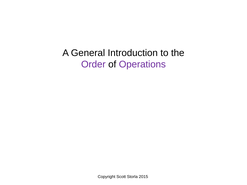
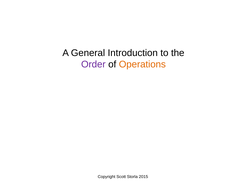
Operations colour: purple -> orange
